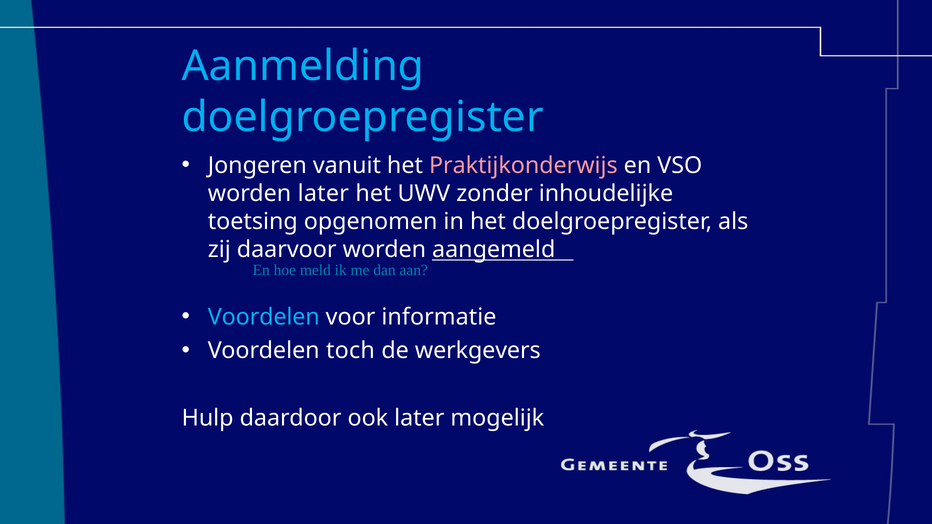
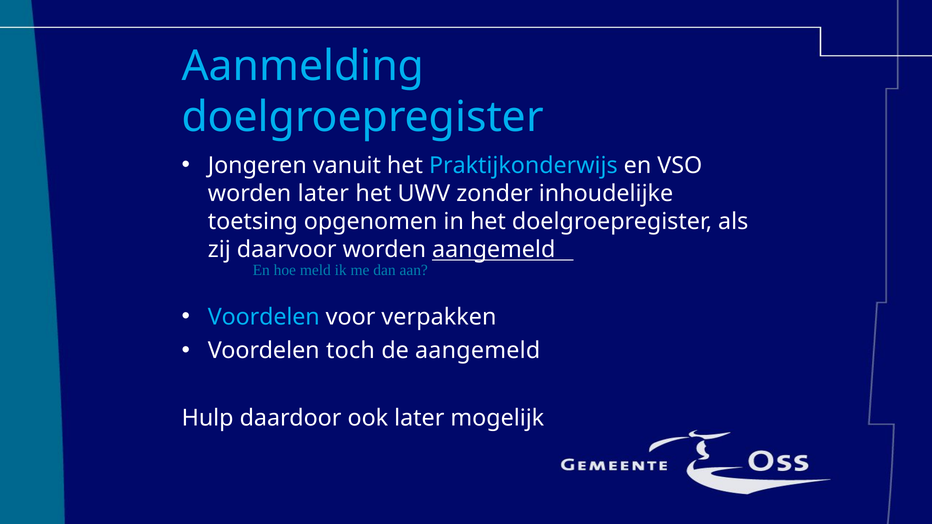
Praktijkonderwijs colour: pink -> light blue
informatie: informatie -> verpakken
de werkgevers: werkgevers -> aangemeld
